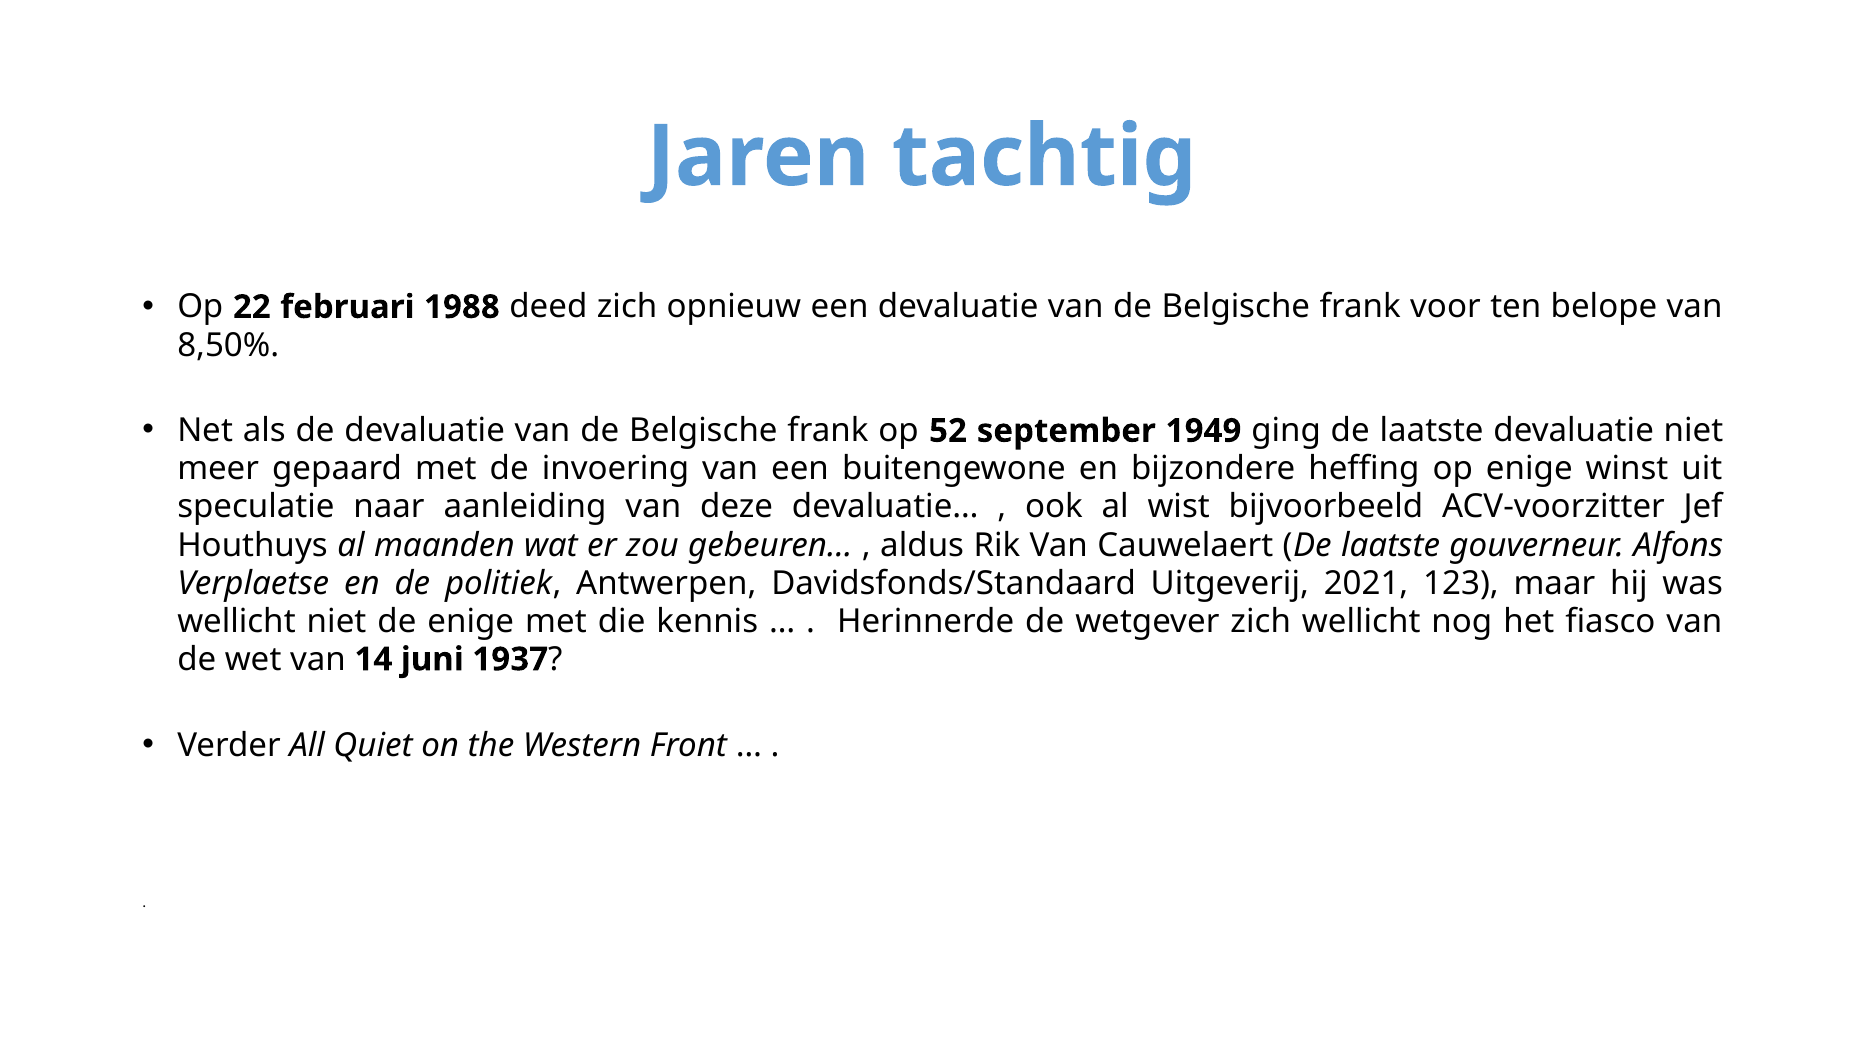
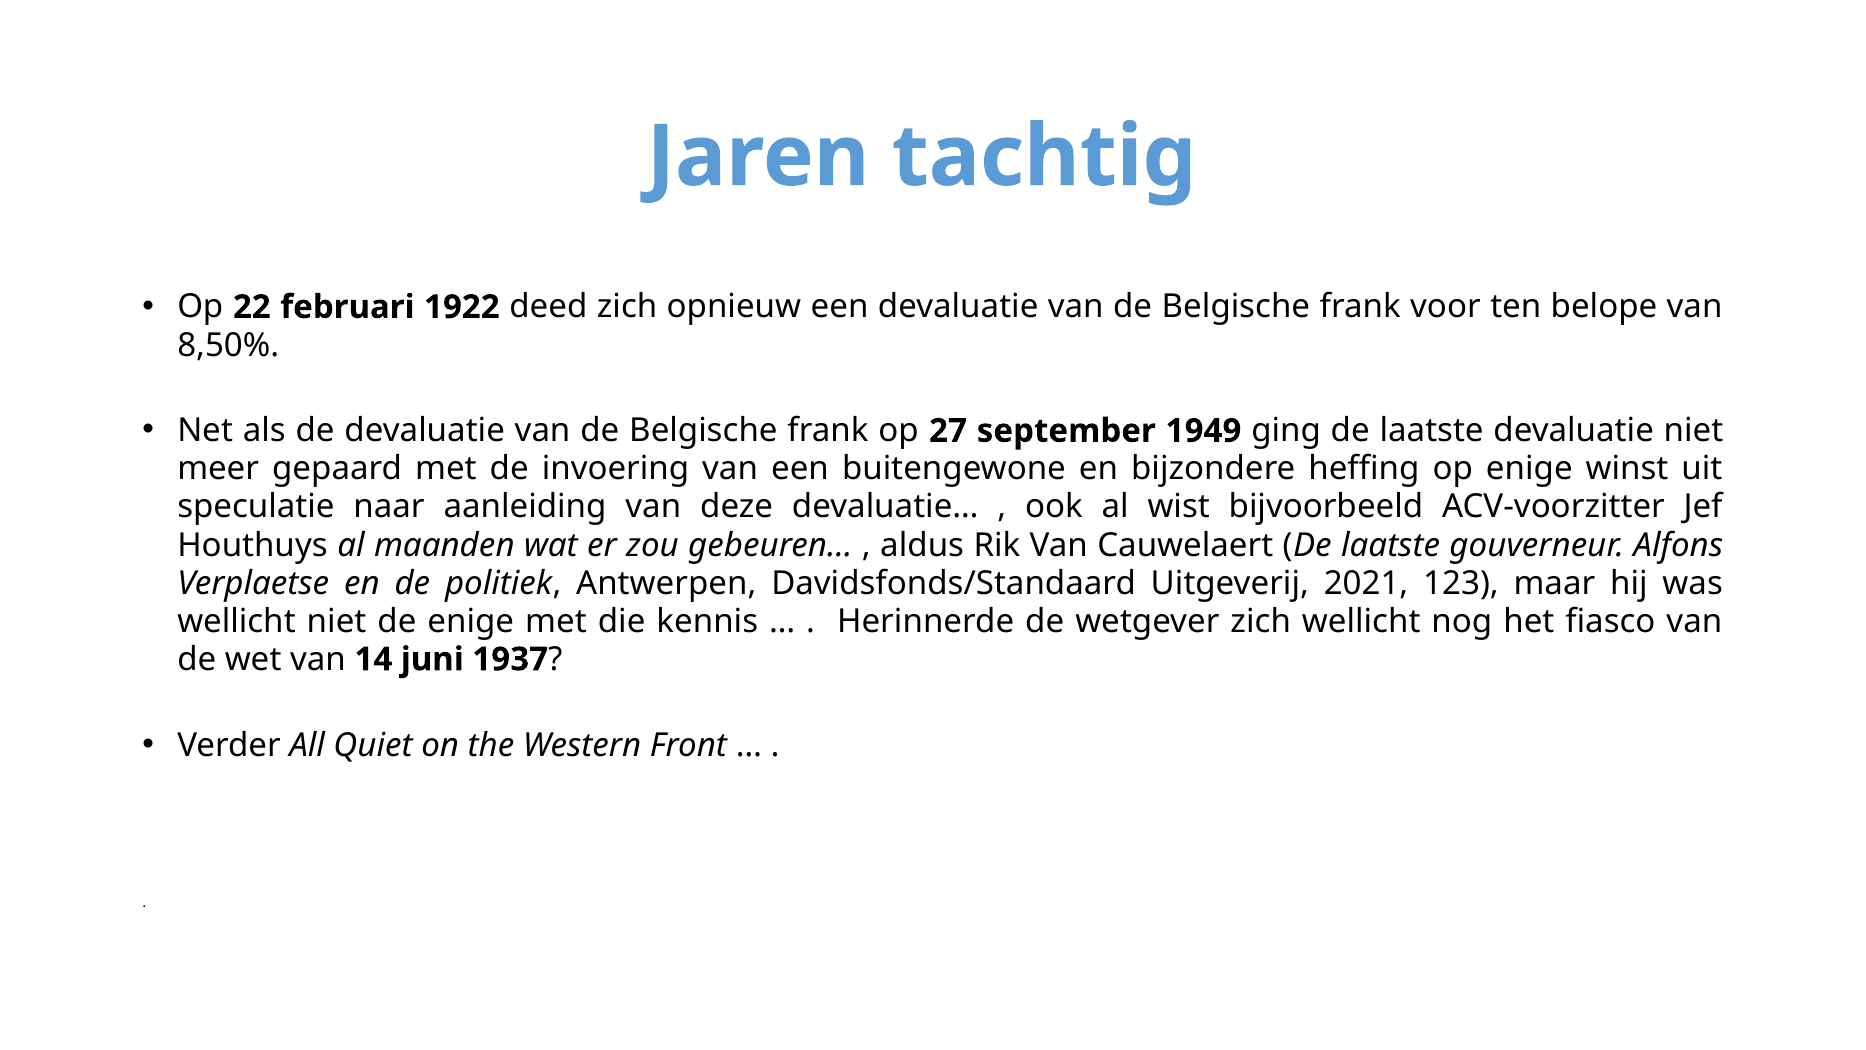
1988: 1988 -> 1922
52: 52 -> 27
